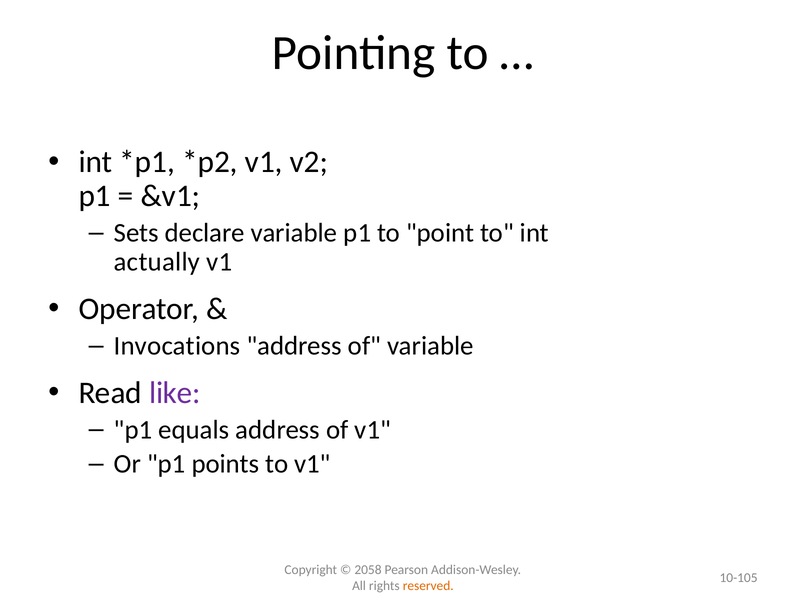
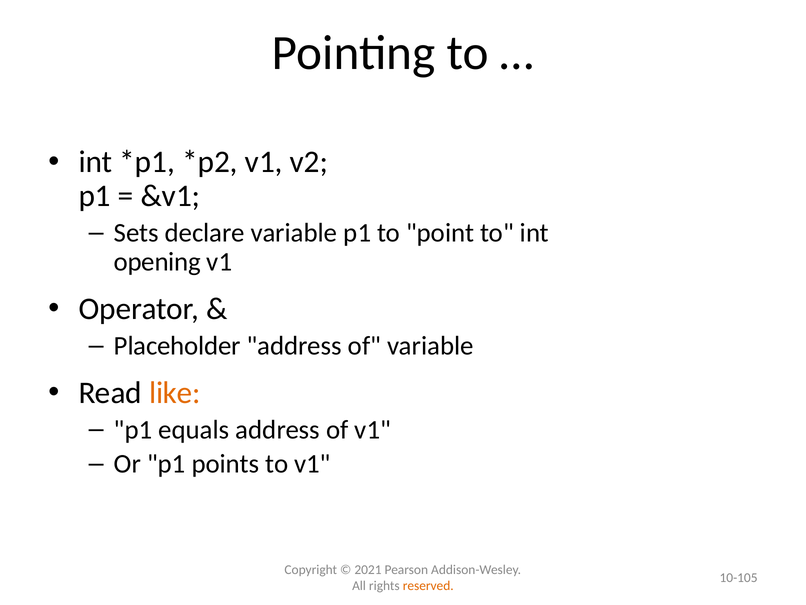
actually: actually -> opening
Invocations: Invocations -> Placeholder
like colour: purple -> orange
2058: 2058 -> 2021
